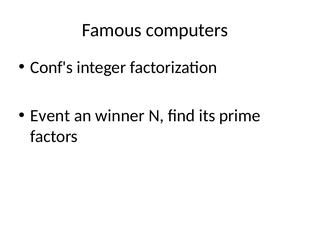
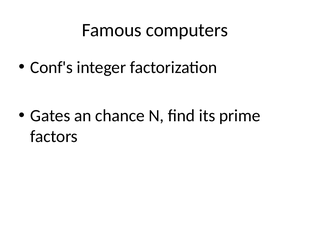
Event: Event -> Gates
winner: winner -> chance
